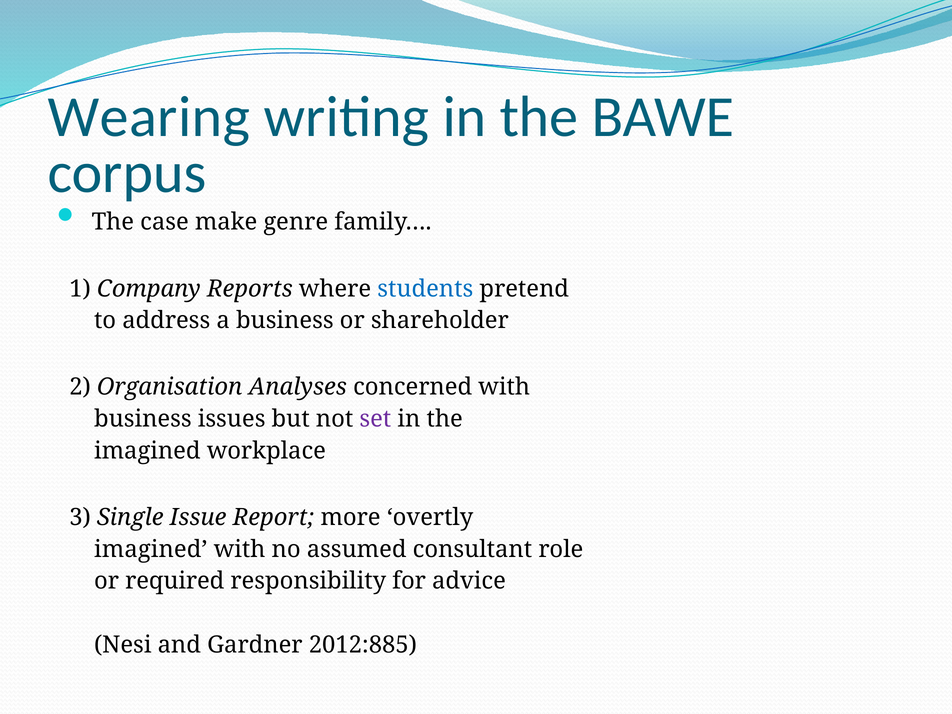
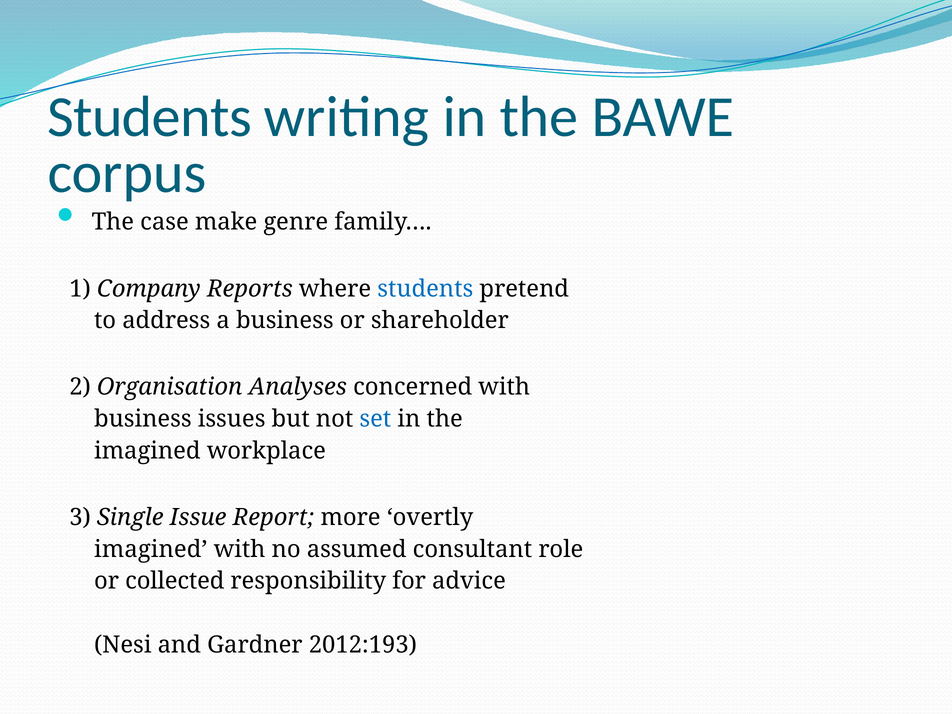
Wearing at (149, 117): Wearing -> Students
set colour: purple -> blue
required: required -> collected
2012:885: 2012:885 -> 2012:193
